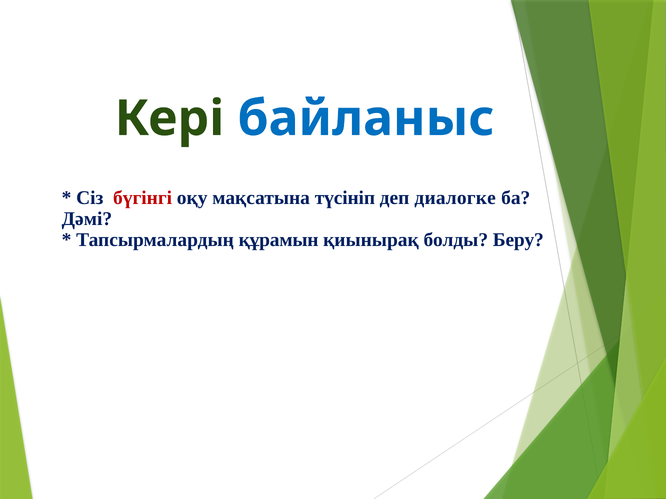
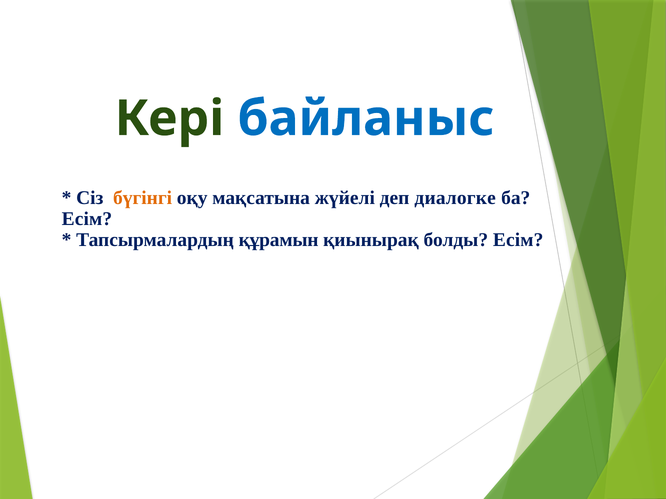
бүгінгі colour: red -> orange
түсініп: түсініп -> жүйелі
Дәмі at (87, 219): Дәмі -> Есім
болды Беру: Беру -> Есім
